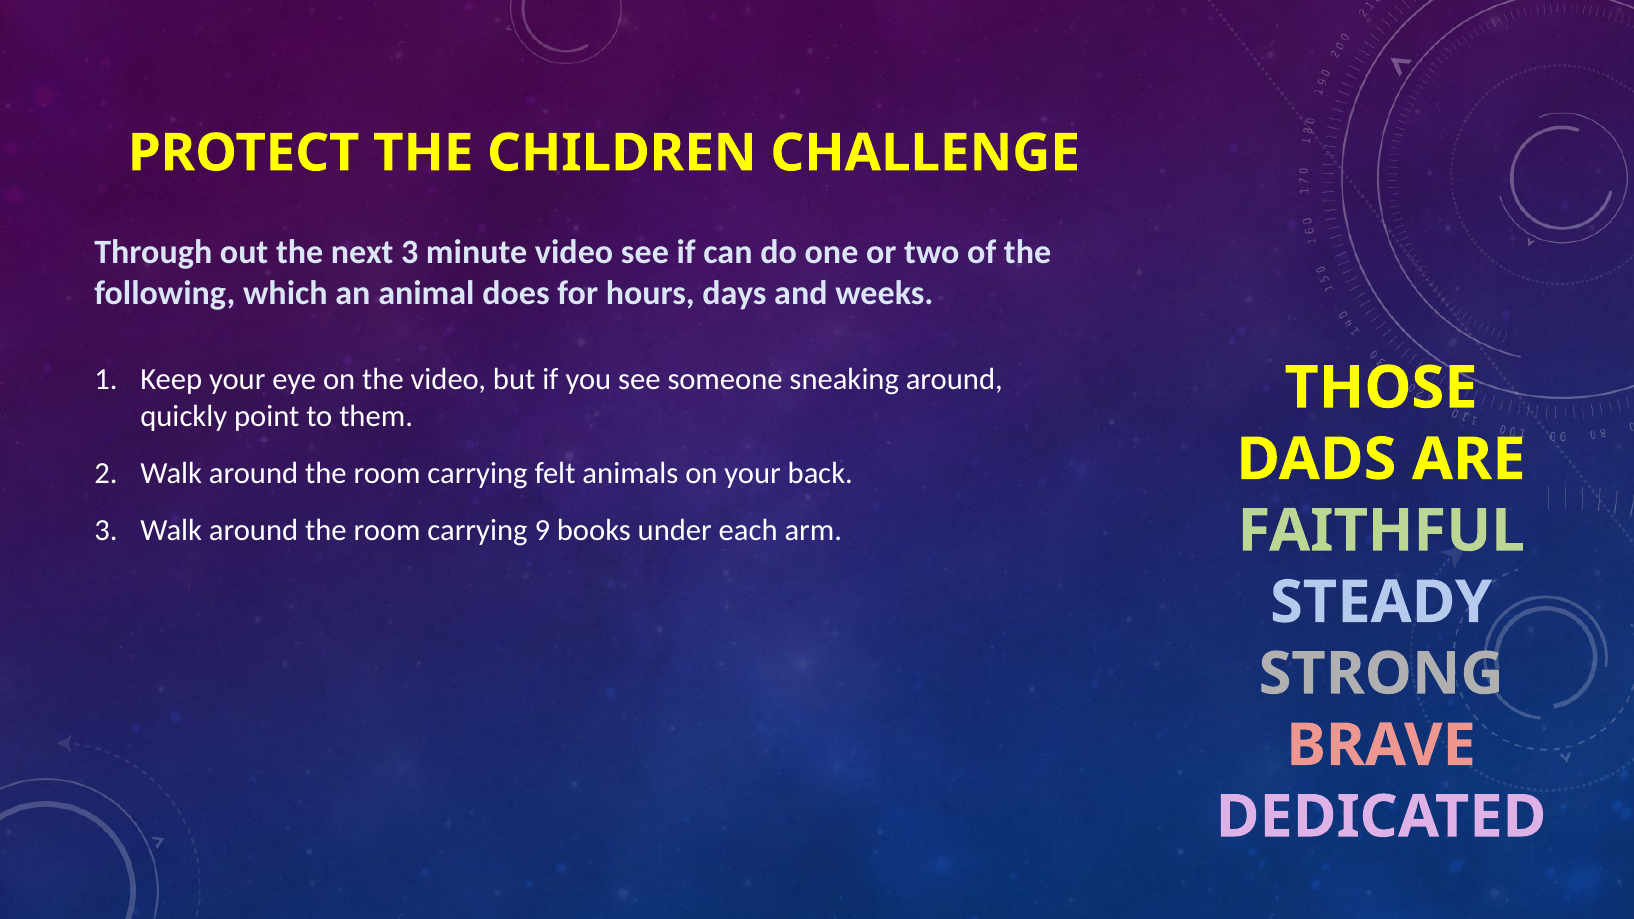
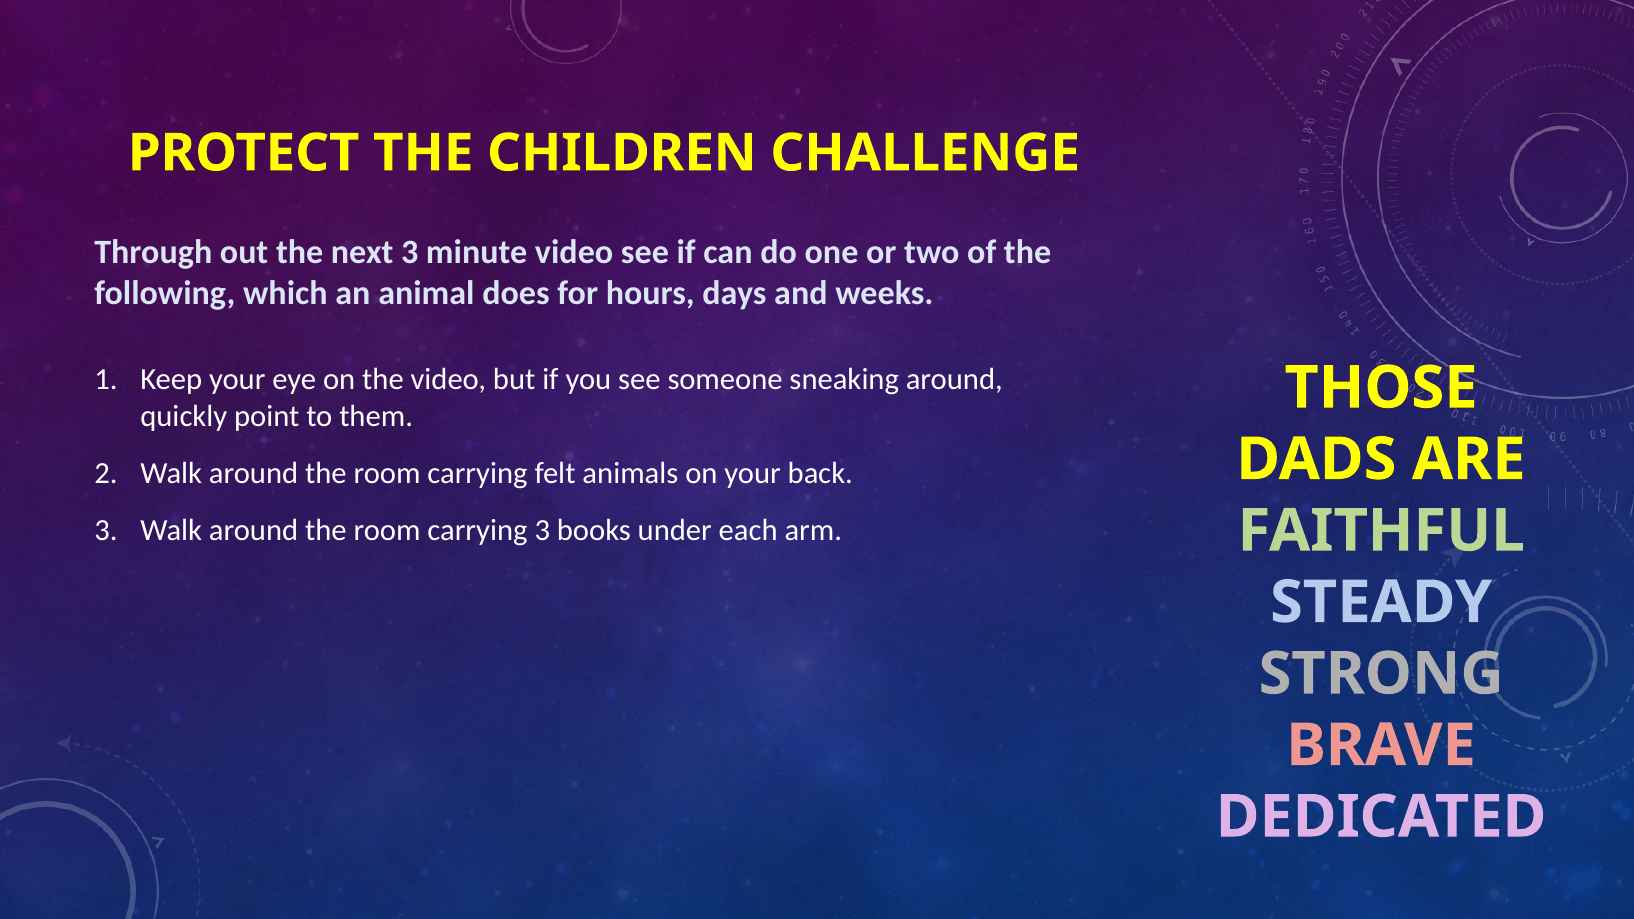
carrying 9: 9 -> 3
